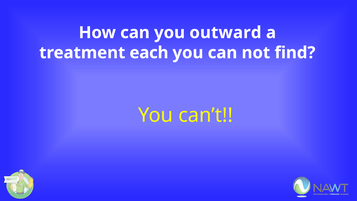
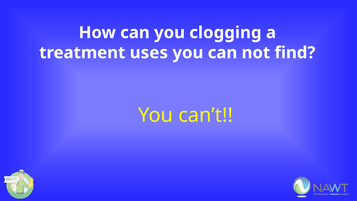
outward: outward -> clogging
each: each -> uses
